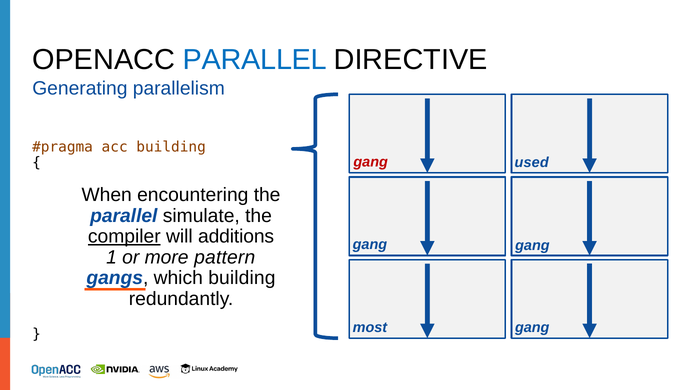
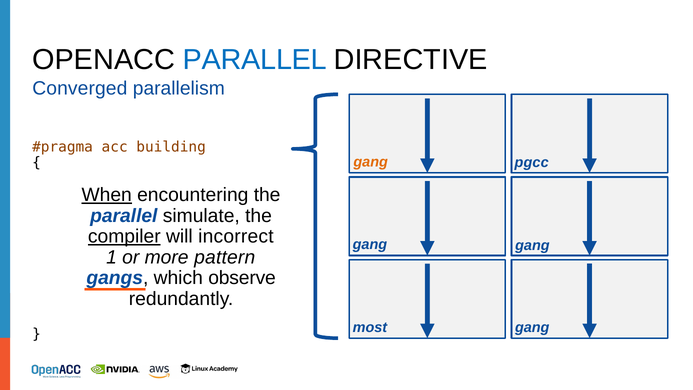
Generating: Generating -> Converged
gang at (371, 162) colour: red -> orange
used: used -> pgcc
When underline: none -> present
additions: additions -> incorrect
which building: building -> observe
